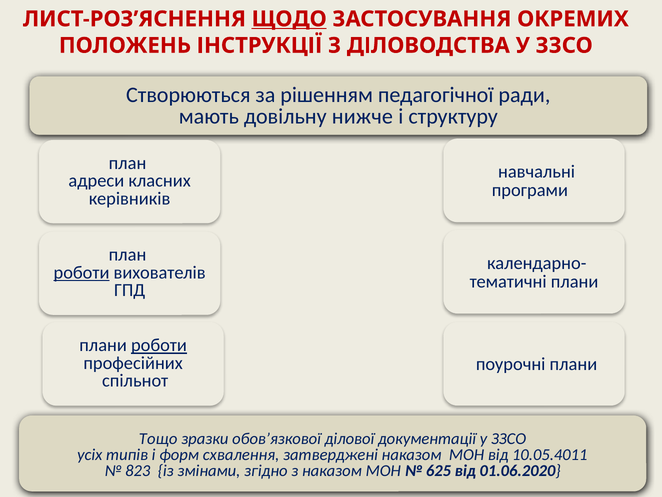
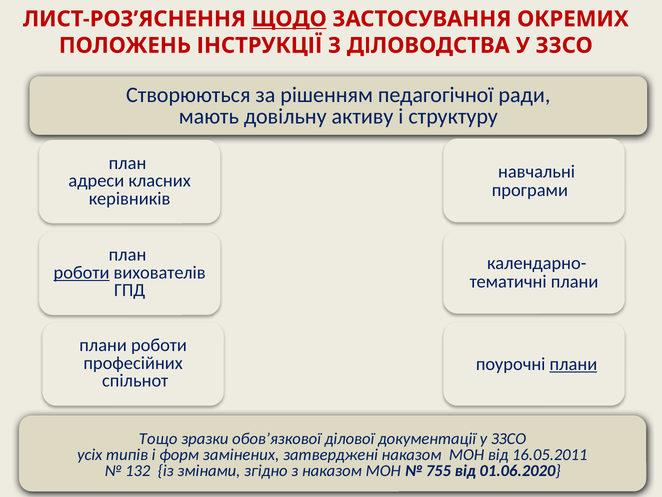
нижче: нижче -> активу
роботи at (159, 345) underline: present -> none
плани at (573, 364) underline: none -> present
схвалення: схвалення -> замінених
10.05.4011: 10.05.4011 -> 16.05.2011
823: 823 -> 132
625: 625 -> 755
